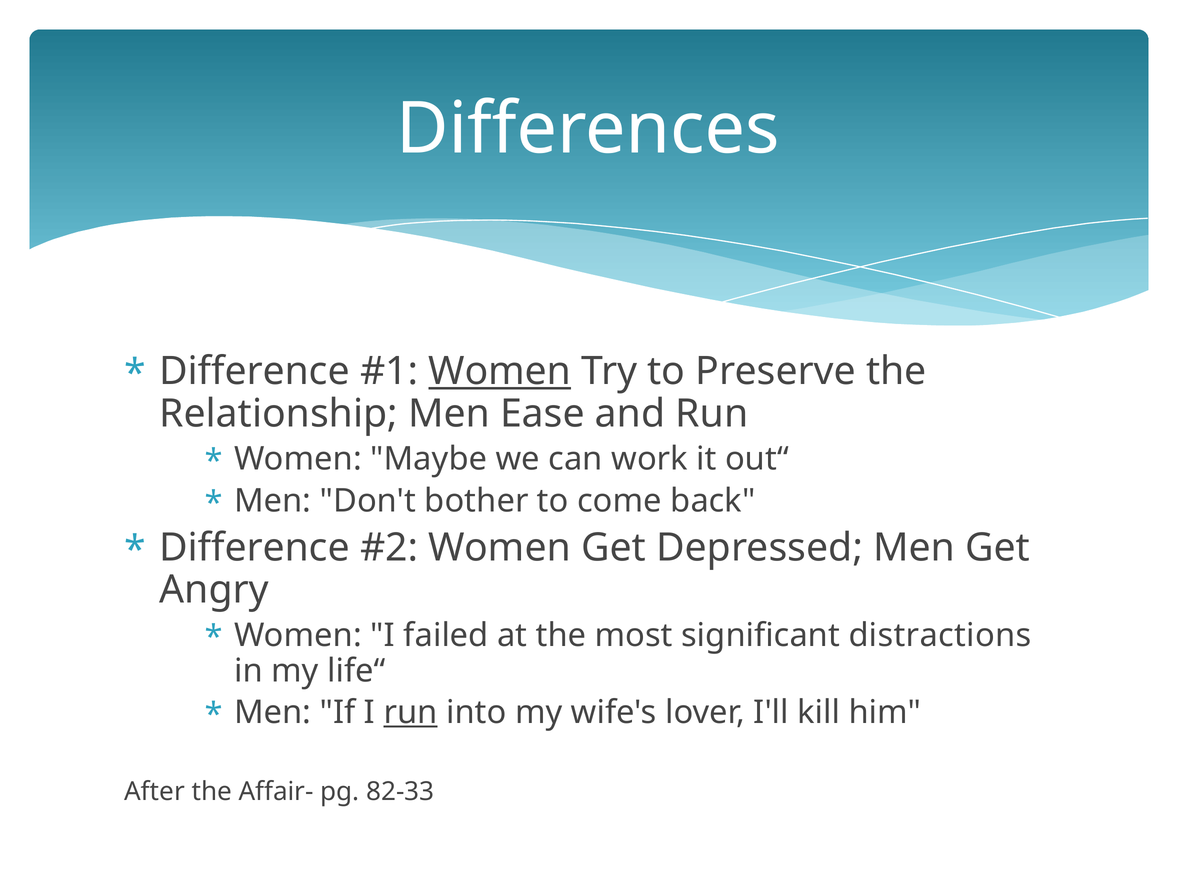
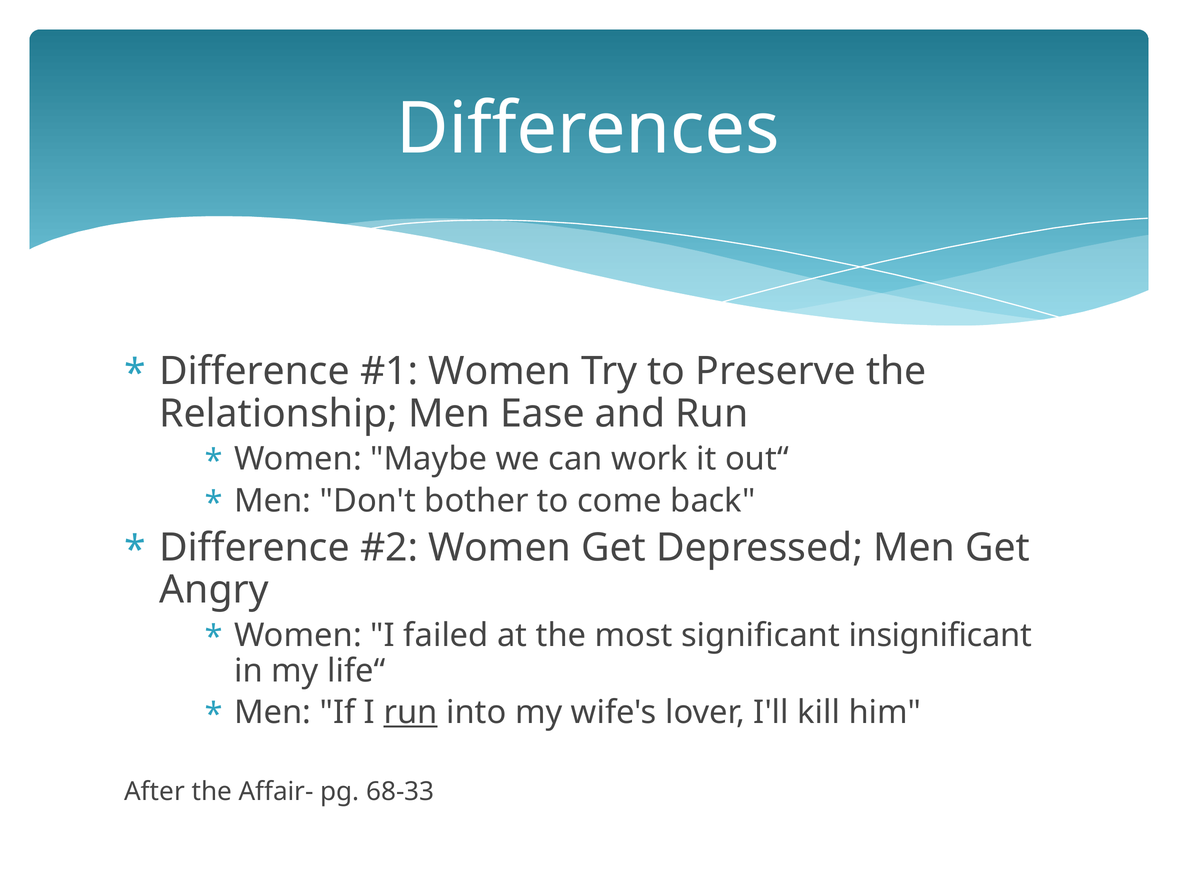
Women at (500, 371) underline: present -> none
distractions: distractions -> insignificant
82-33: 82-33 -> 68-33
